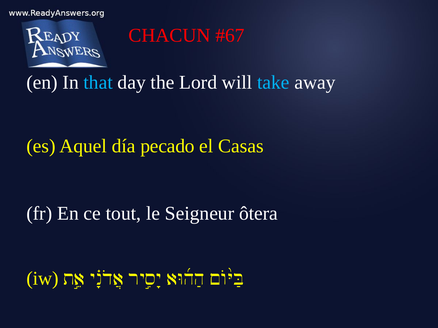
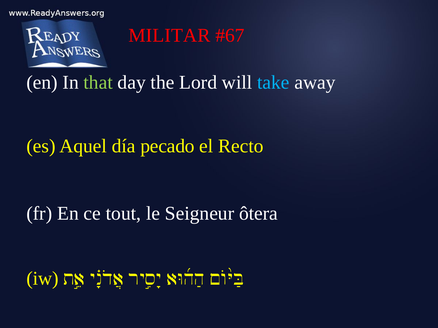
CHACUN: CHACUN -> MILITAR
that colour: light blue -> light green
Casas: Casas -> Recto
